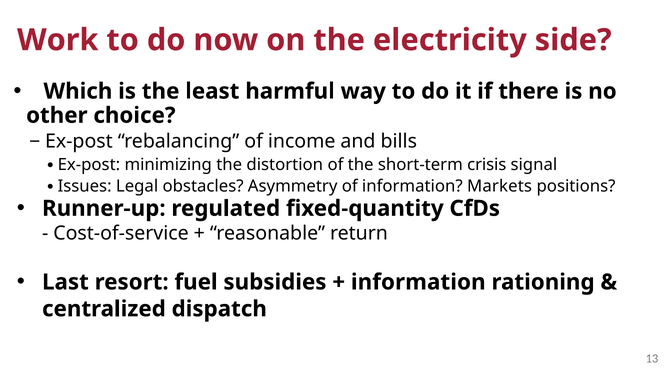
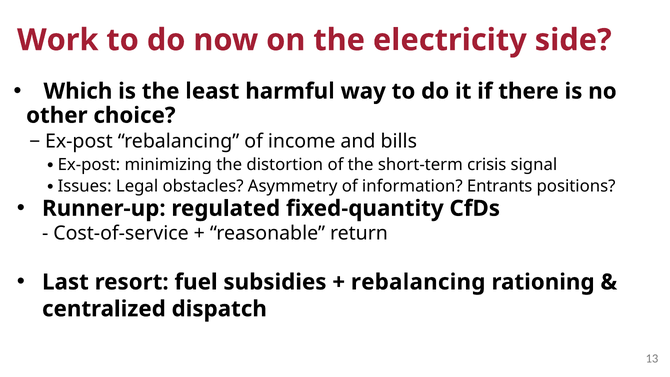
Markets: Markets -> Entrants
information at (418, 282): information -> rebalancing
